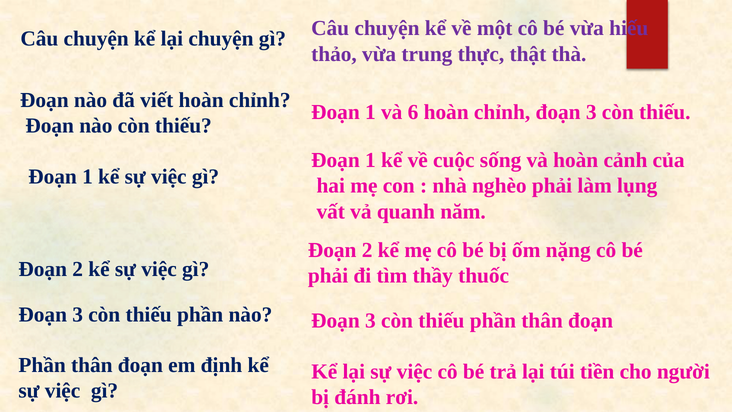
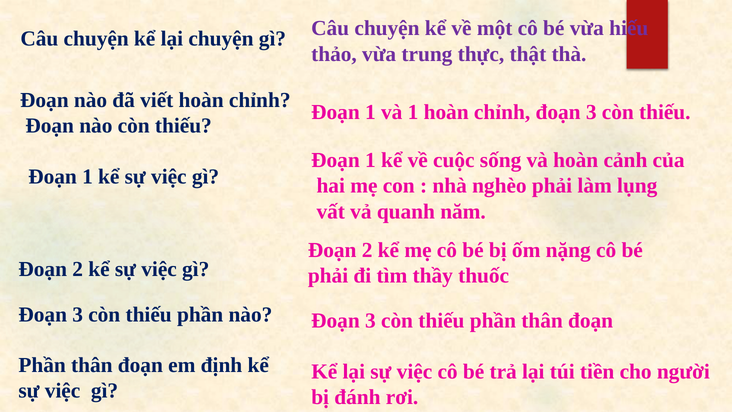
và 6: 6 -> 1
